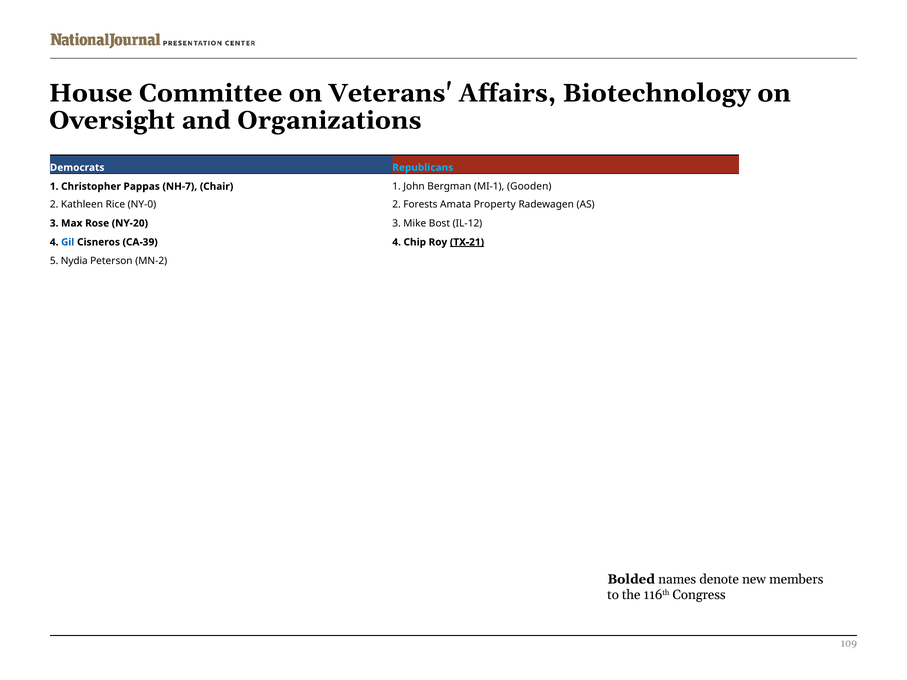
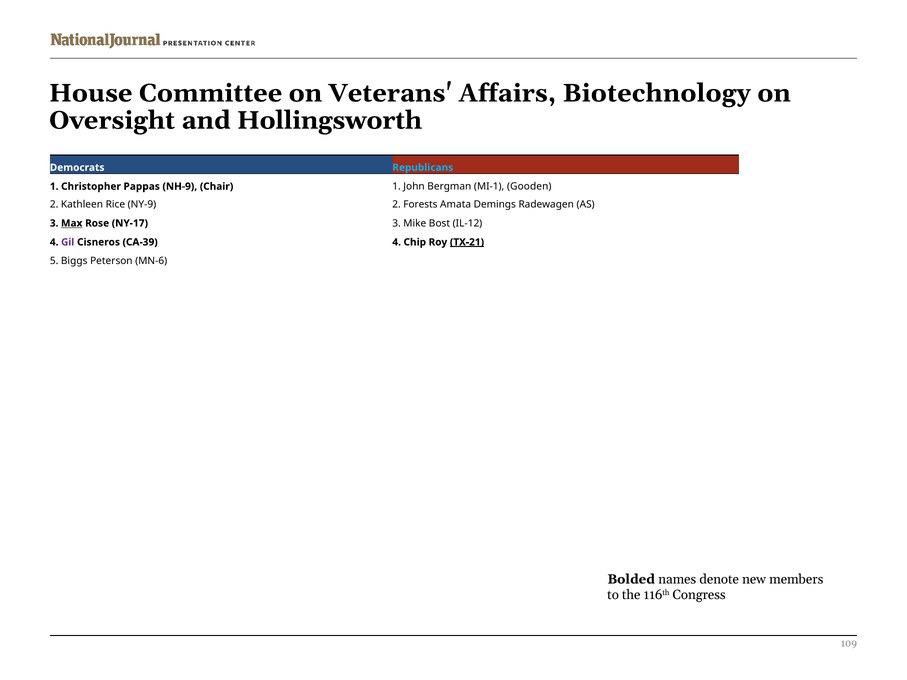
Organizations: Organizations -> Hollingsworth
NH-7: NH-7 -> NH-9
NY-0: NY-0 -> NY-9
Property: Property -> Demings
Max underline: none -> present
NY-20: NY-20 -> NY-17
Gil colour: blue -> purple
Nydia: Nydia -> Biggs
MN-2: MN-2 -> MN-6
